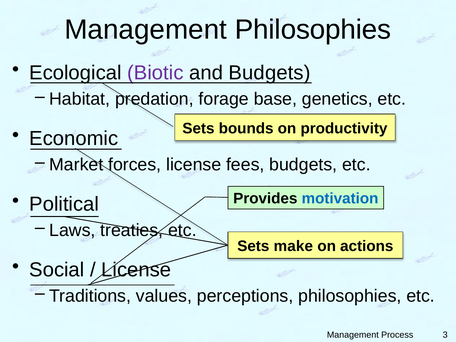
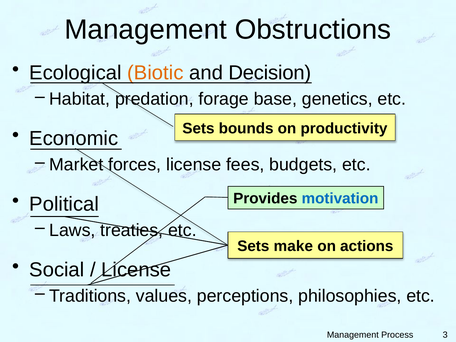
Management Philosophies: Philosophies -> Obstructions
Biotic colour: purple -> orange
and Budgets: Budgets -> Decision
